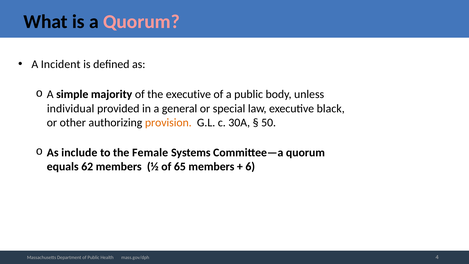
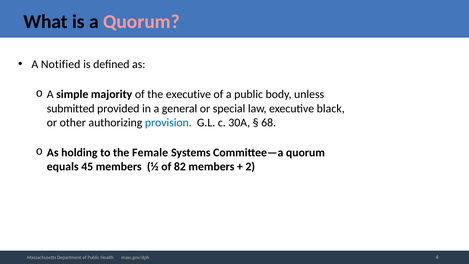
Incident: Incident -> Notified
individual: individual -> submitted
provision colour: orange -> blue
50: 50 -> 68
include: include -> holding
62: 62 -> 45
65: 65 -> 82
6: 6 -> 2
